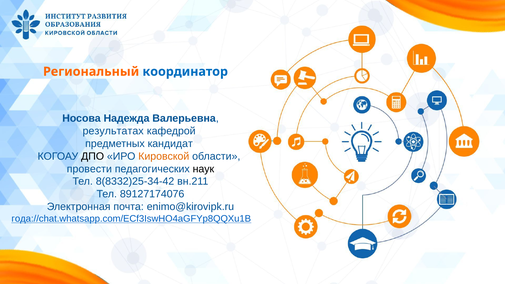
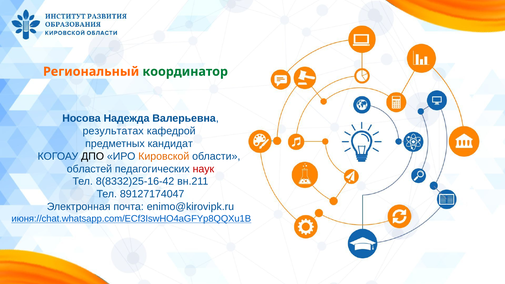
координатор colour: blue -> green
провести: провести -> областей
наук colour: black -> red
8(8332)25-34-42: 8(8332)25-34-42 -> 8(8332)25-16-42
89127174076: 89127174076 -> 89127174047
года://chat.whatsapp.com/ECf3IswHO4aGFYp8QQXu1B: года://chat.whatsapp.com/ECf3IswHO4aGFYp8QQXu1B -> июня://chat.whatsapp.com/ECf3IswHO4aGFYp8QQXu1B
